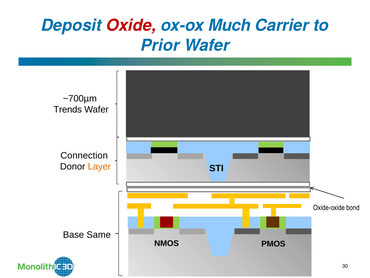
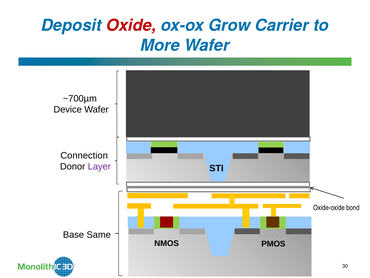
Much: Much -> Grow
Prior: Prior -> More
Trends: Trends -> Device
Layer colour: orange -> purple
